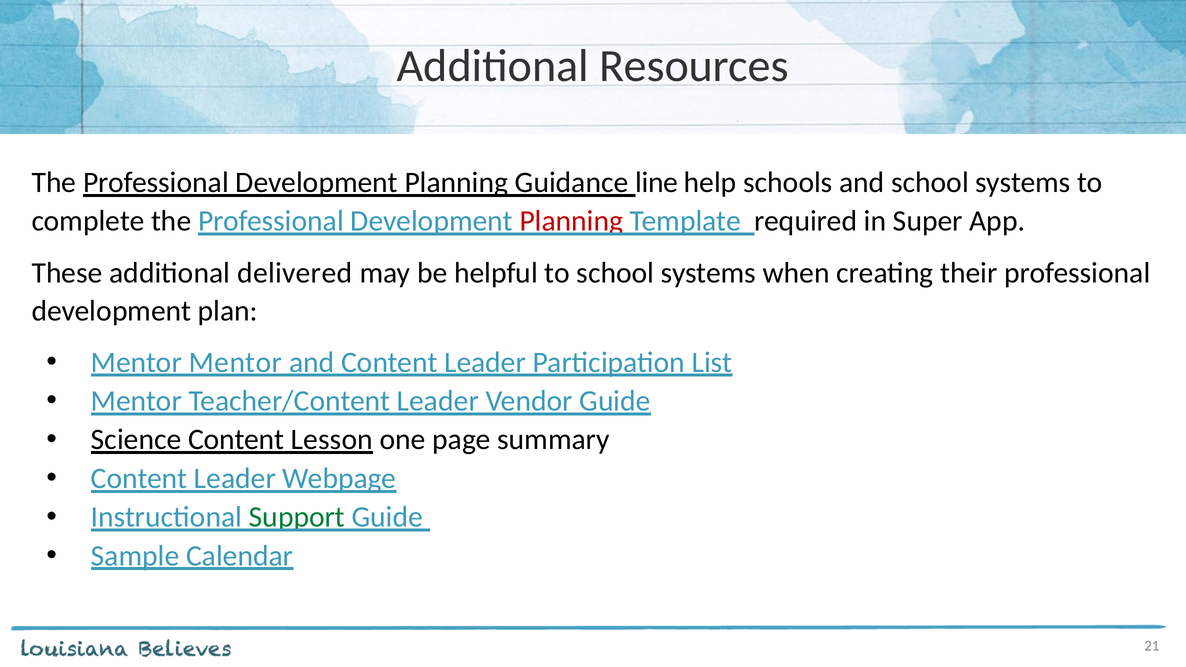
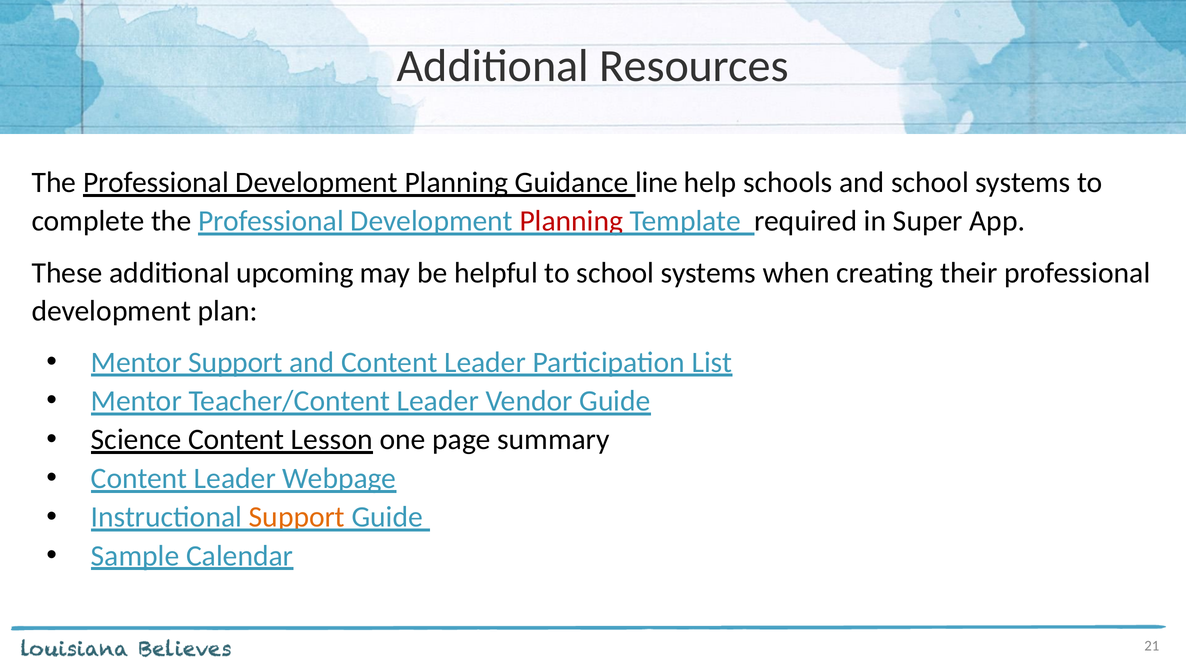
delivered: delivered -> upcoming
Mentor Mentor: Mentor -> Support
Support at (297, 517) colour: green -> orange
